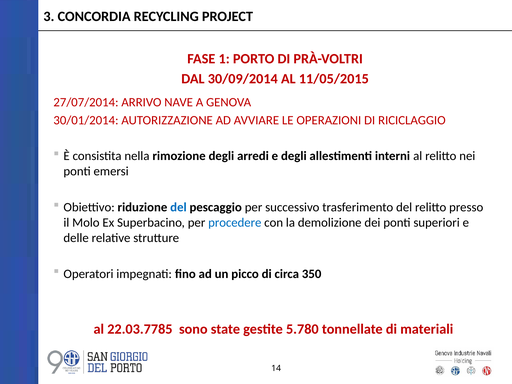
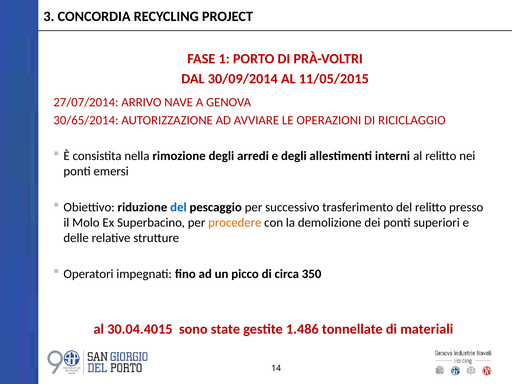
30/01/2014: 30/01/2014 -> 30/65/2014
procedere colour: blue -> orange
22.03.7785: 22.03.7785 -> 30.04.4015
5.780: 5.780 -> 1.486
